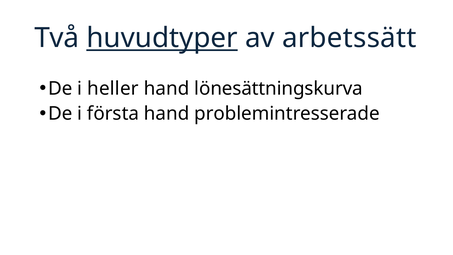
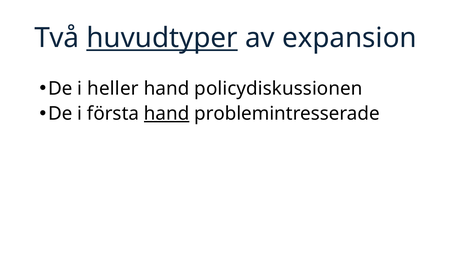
arbetssätt: arbetssätt -> expansion
lönesättningskurva: lönesättningskurva -> policydiskussionen
hand at (167, 114) underline: none -> present
